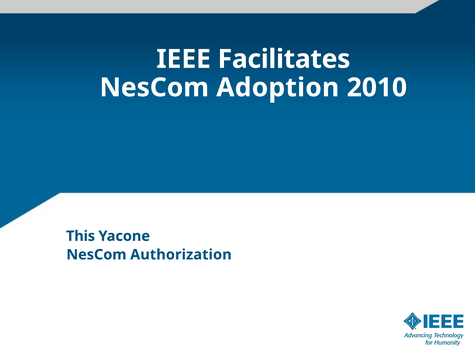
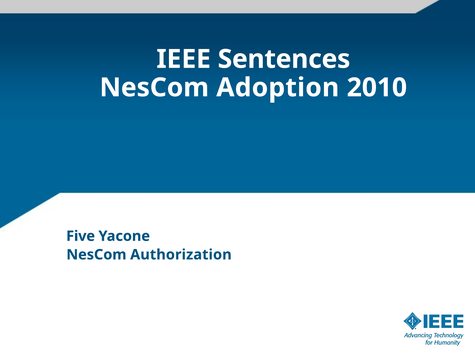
Facilitates: Facilitates -> Sentences
This: This -> Five
